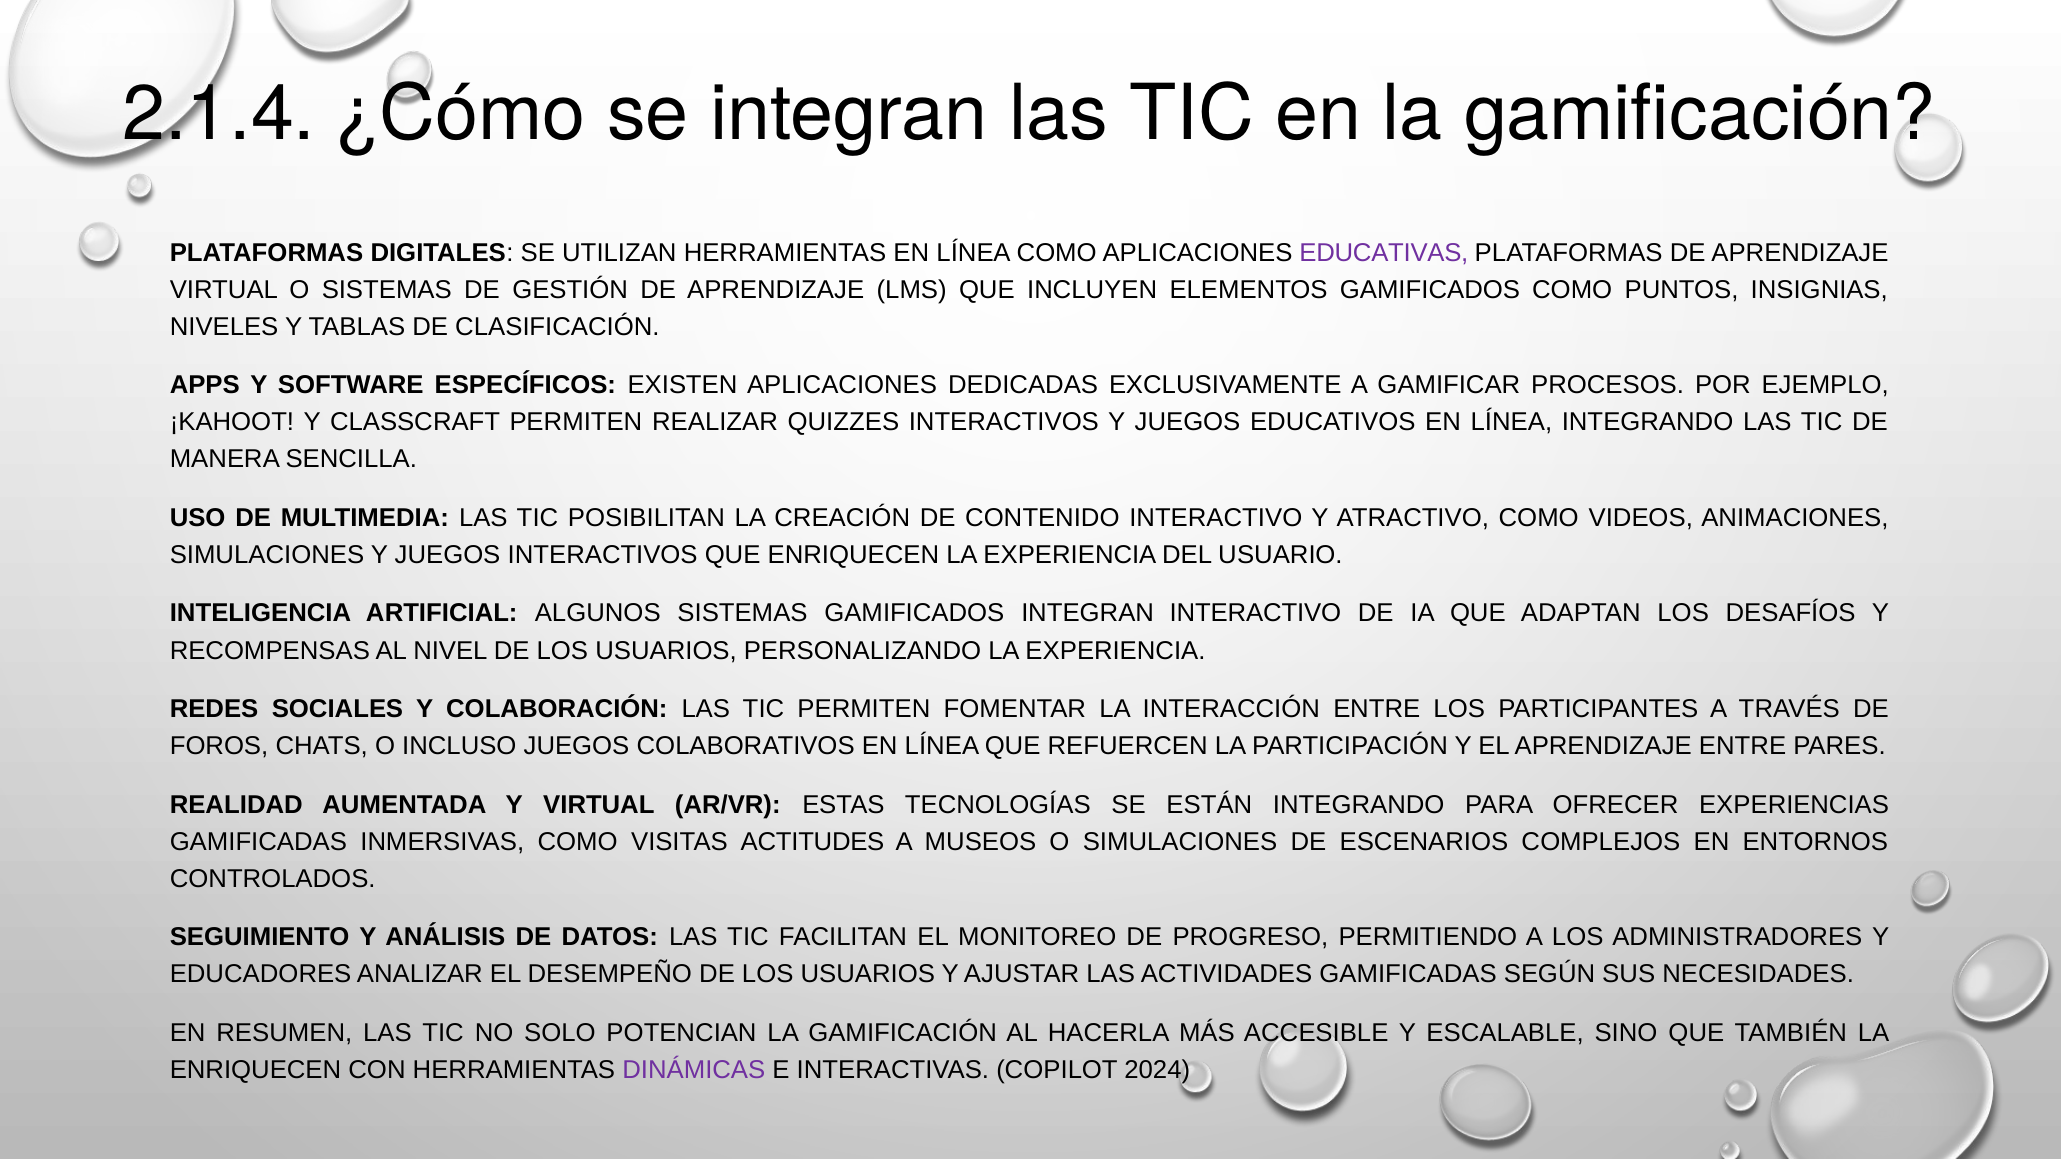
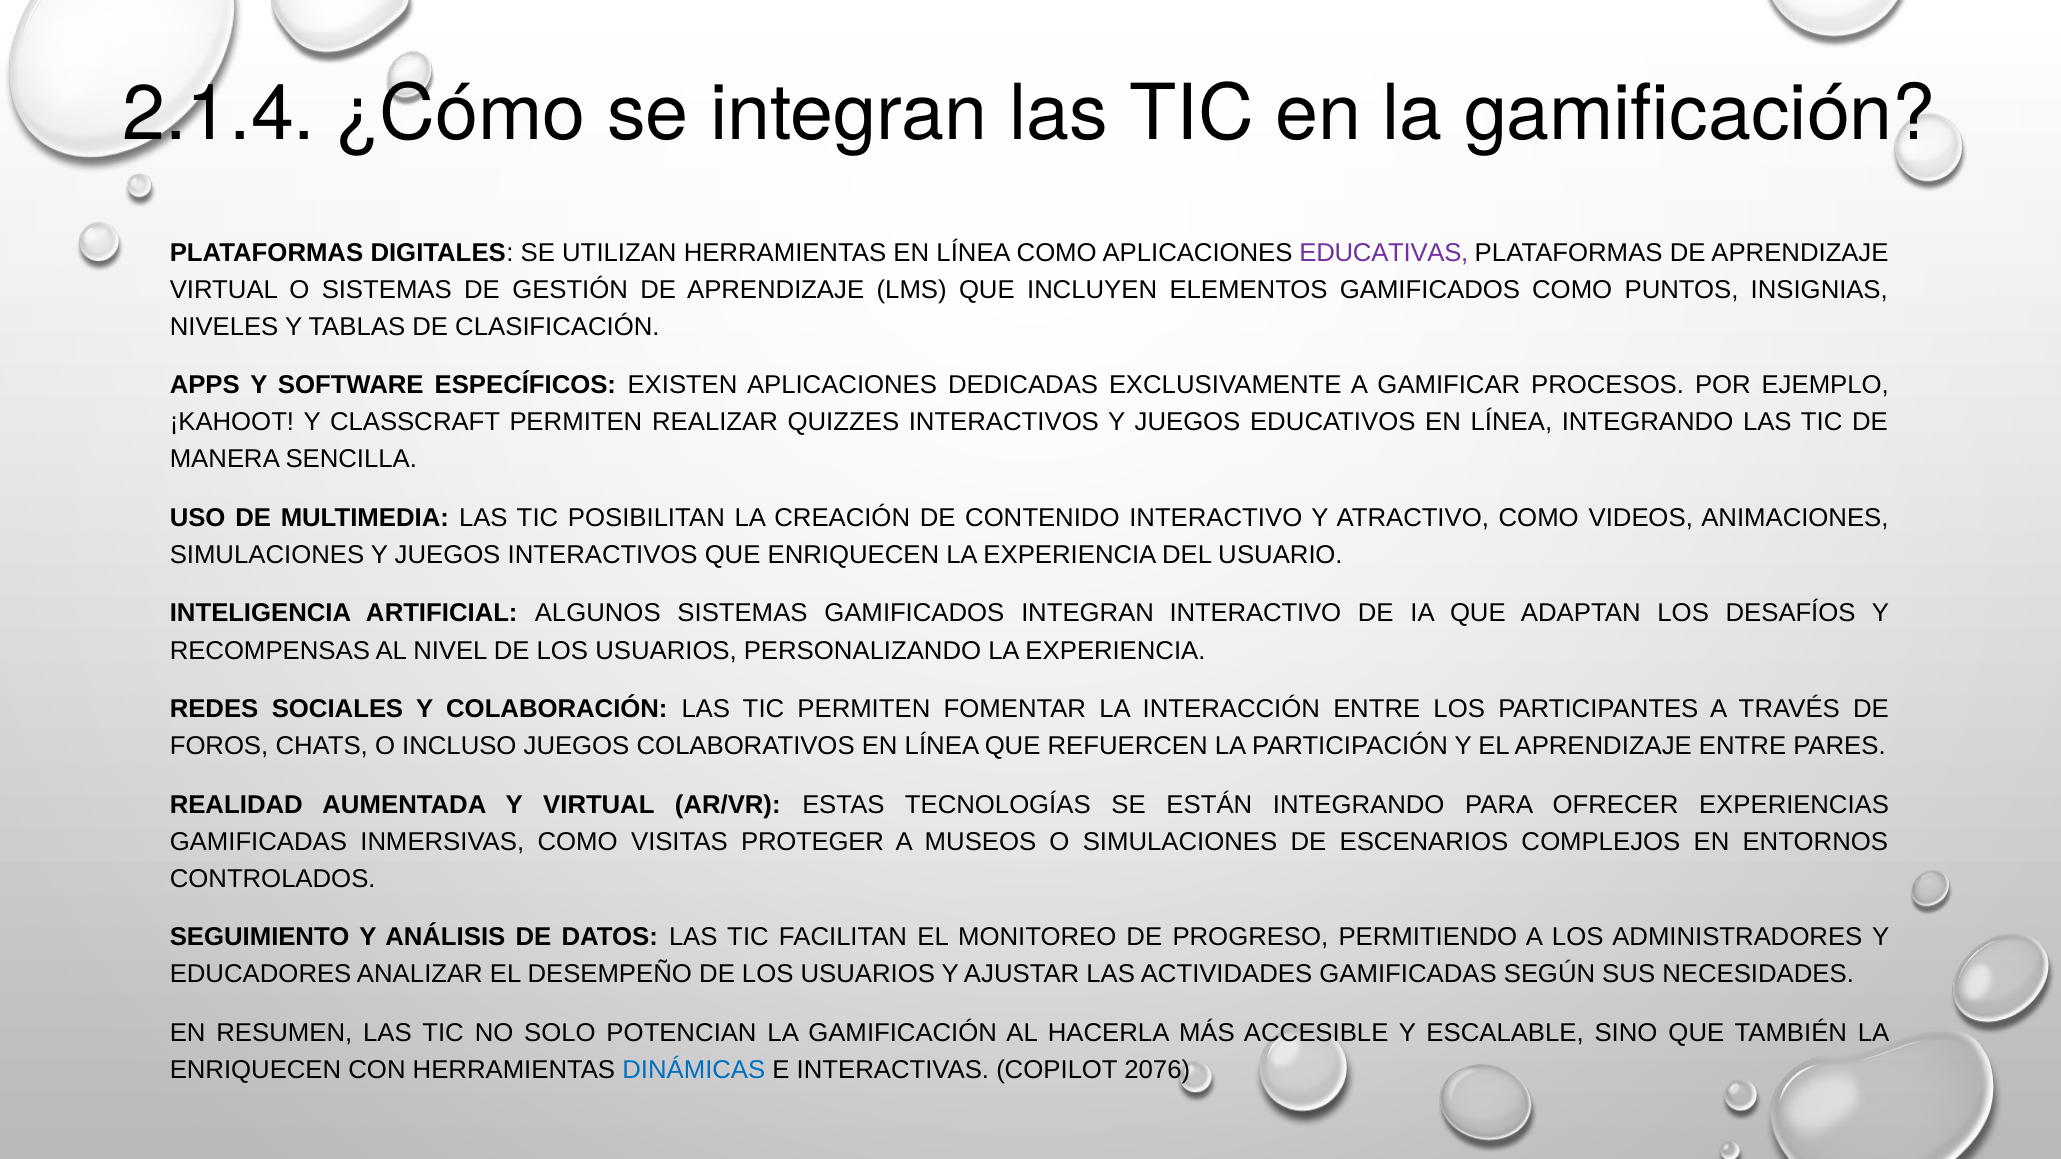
ACTITUDES: ACTITUDES -> PROTEGER
DINÁMICAS colour: purple -> blue
2024: 2024 -> 2076
